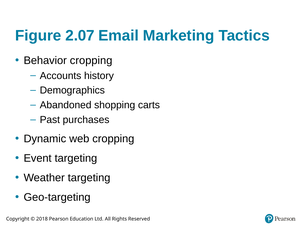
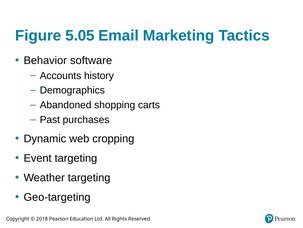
2.07: 2.07 -> 5.05
Behavior cropping: cropping -> software
